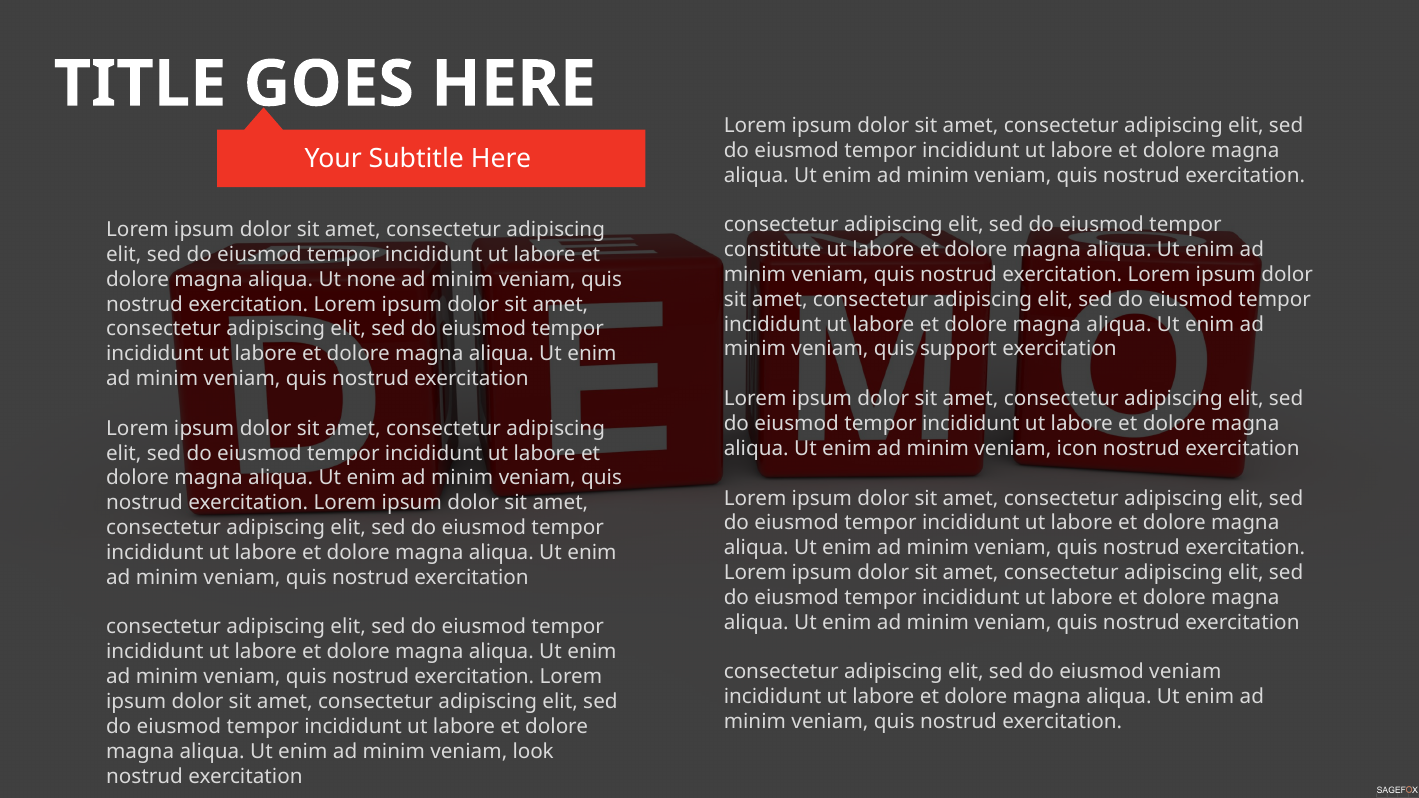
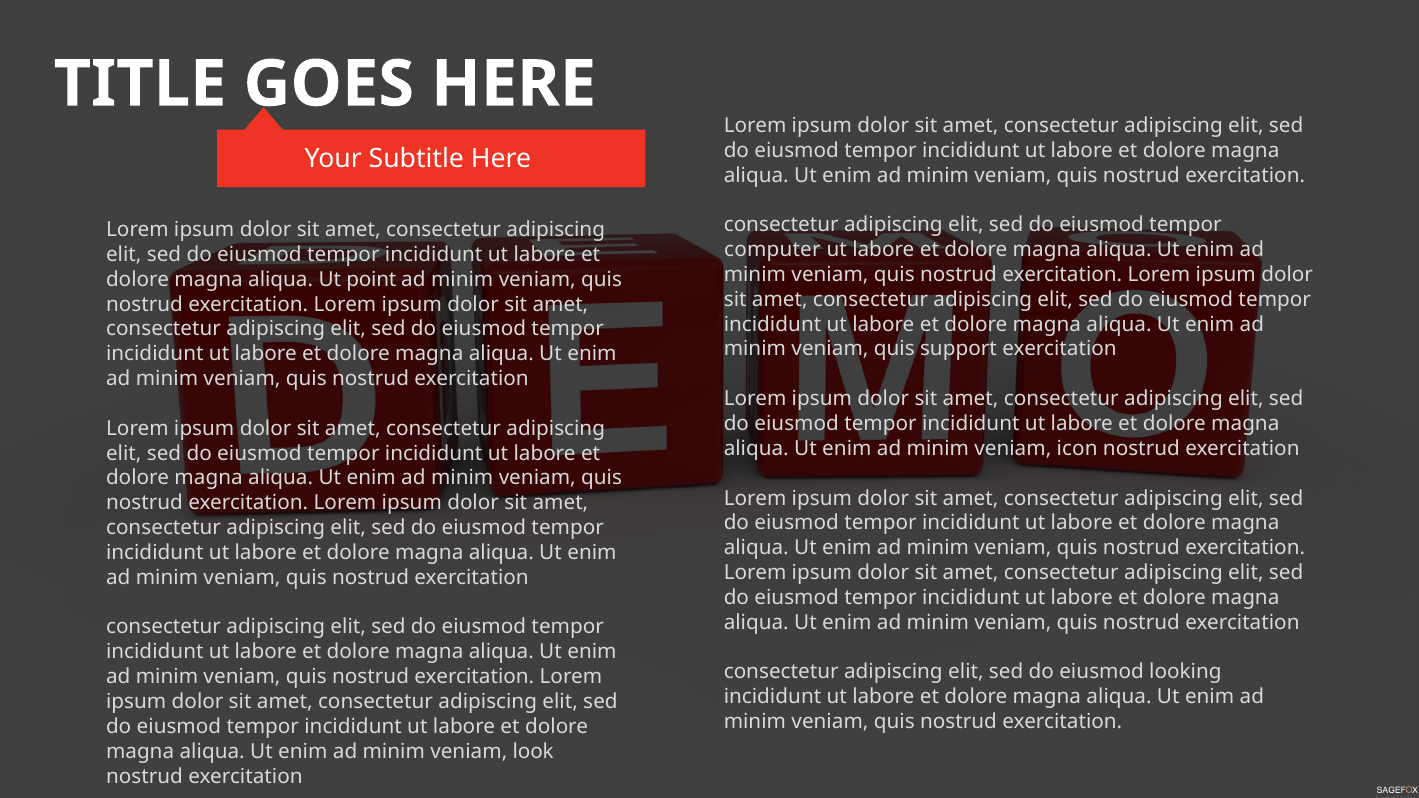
constitute: constitute -> computer
none: none -> point
eiusmod veniam: veniam -> looking
